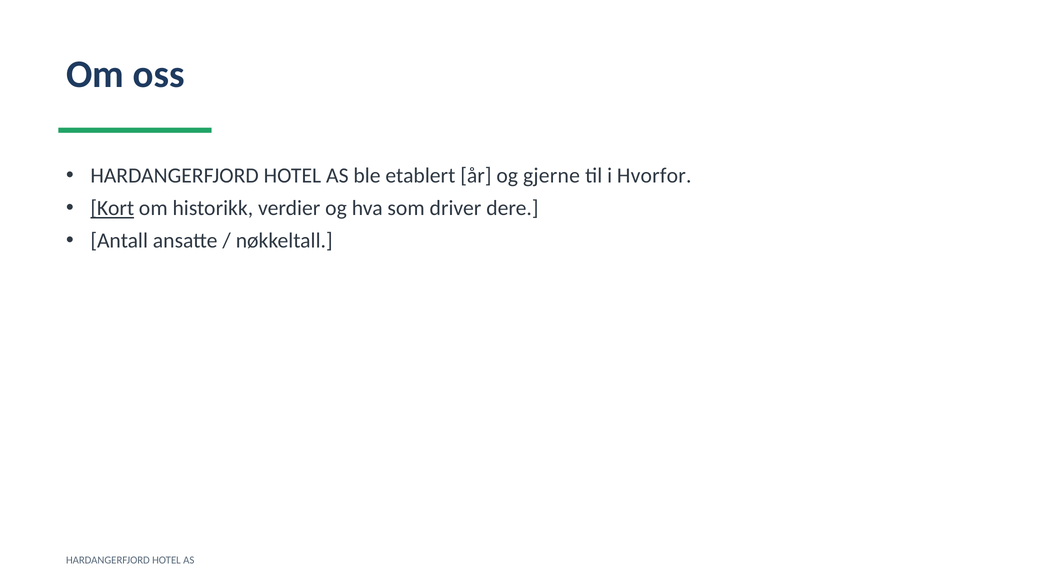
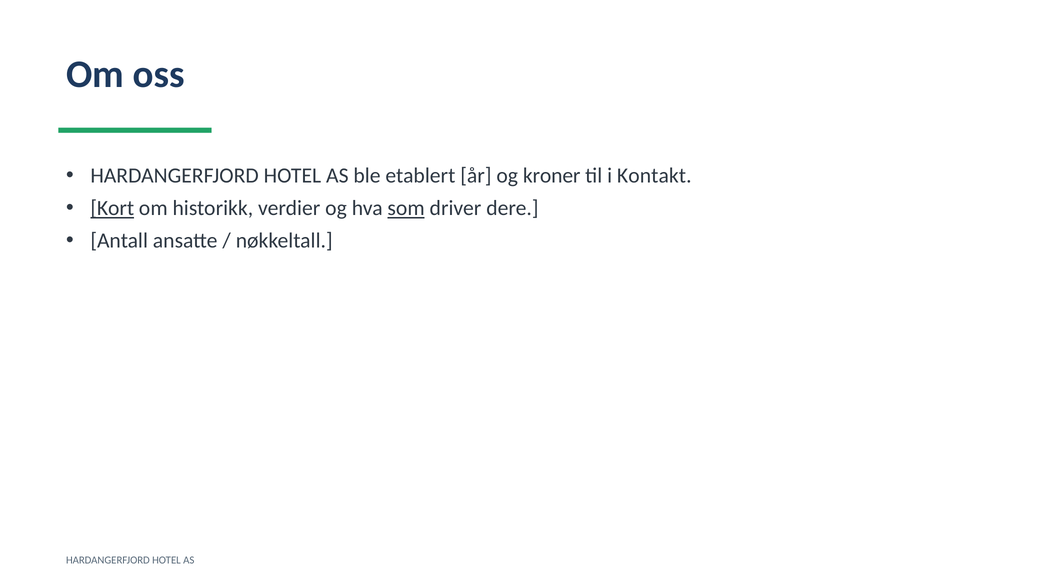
gjerne: gjerne -> kroner
Hvorfor: Hvorfor -> Kontakt
som underline: none -> present
